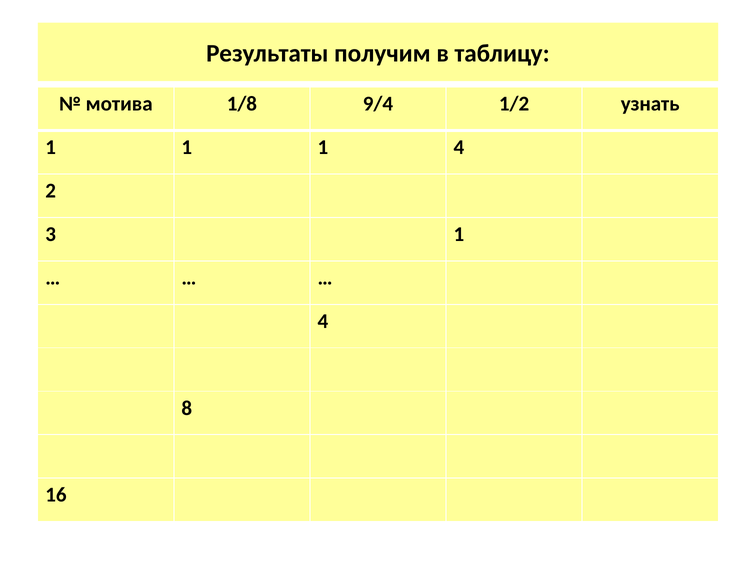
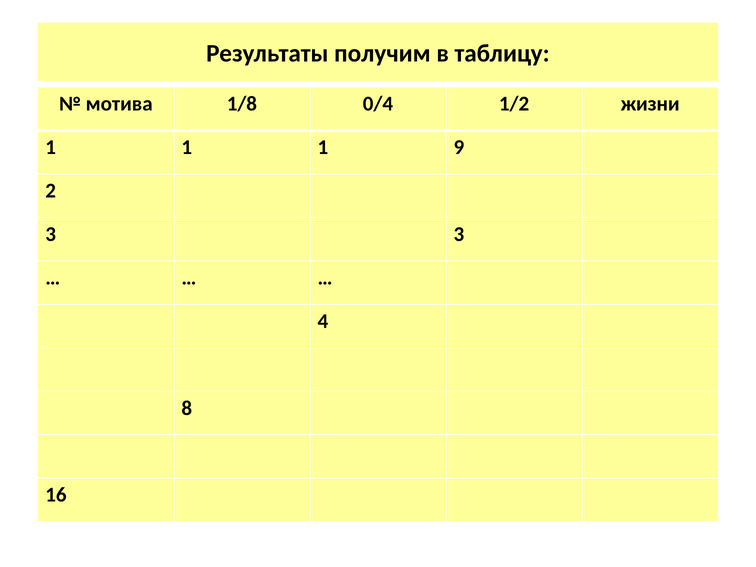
9/4: 9/4 -> 0/4
узнать: узнать -> жизни
1 4: 4 -> 9
3 1: 1 -> 3
